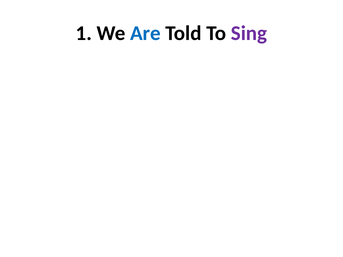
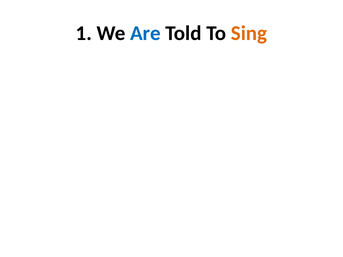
Sing colour: purple -> orange
